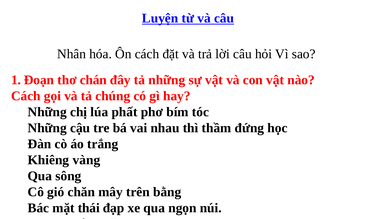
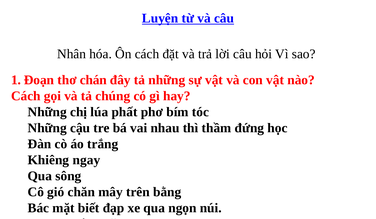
vàng: vàng -> ngay
thái: thái -> biết
